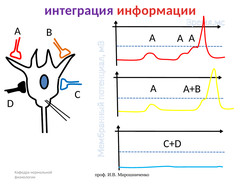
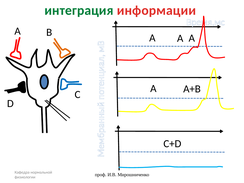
интеграция colour: purple -> green
